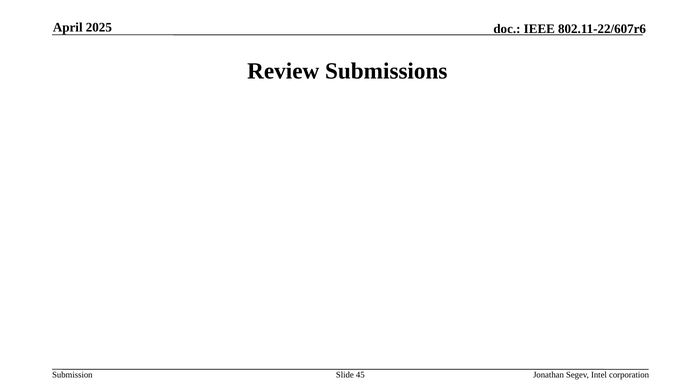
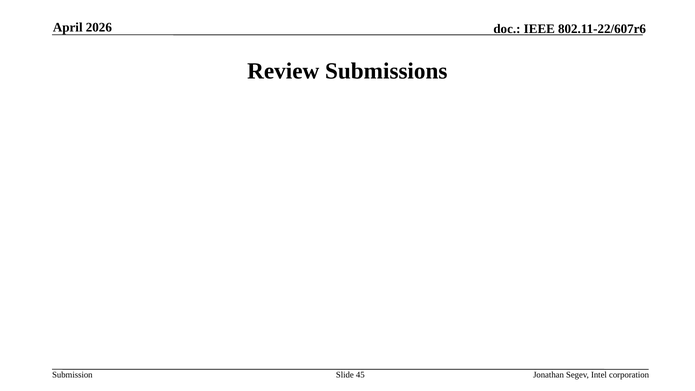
2025: 2025 -> 2026
